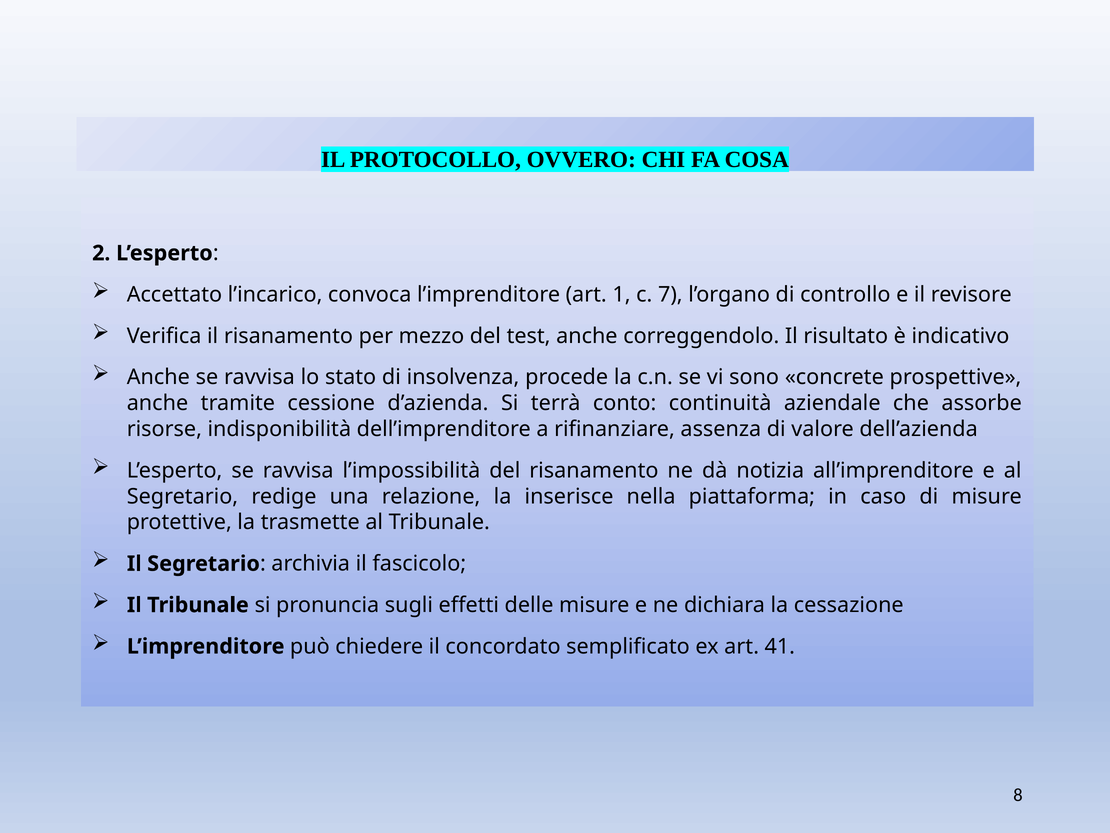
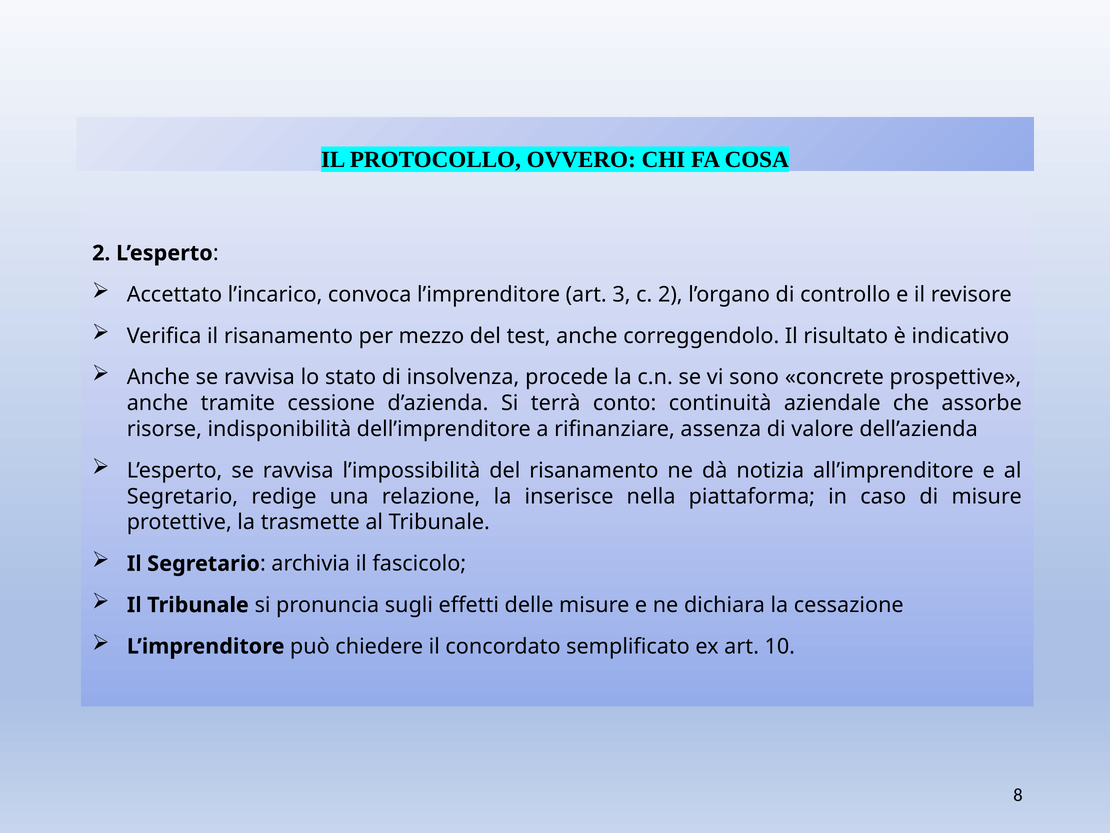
1: 1 -> 3
c 7: 7 -> 2
41: 41 -> 10
